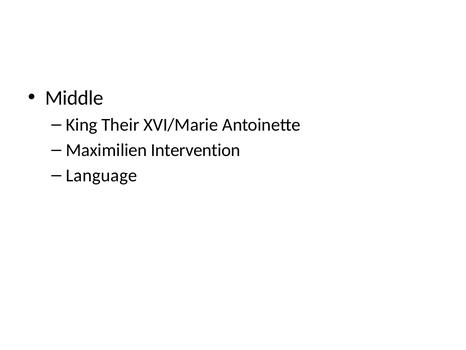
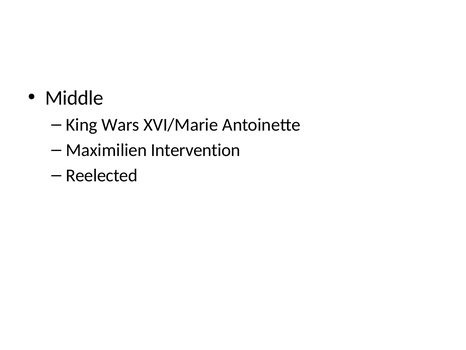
Their: Their -> Wars
Language: Language -> Reelected
